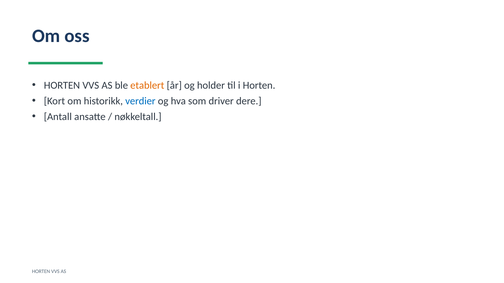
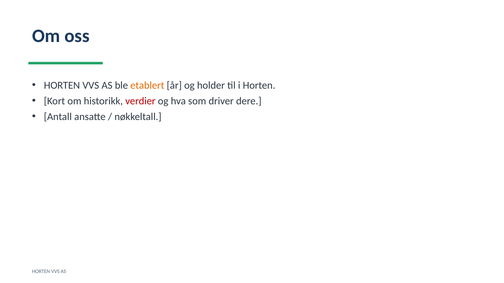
verdier colour: blue -> red
